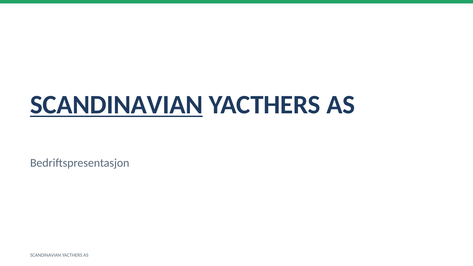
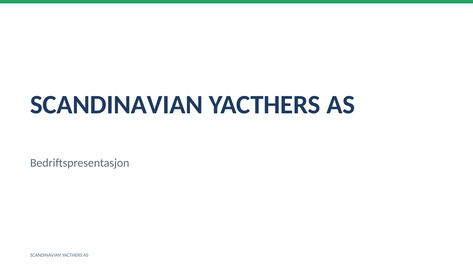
SCANDINAVIAN at (117, 105) underline: present -> none
